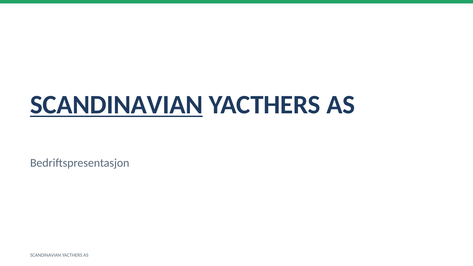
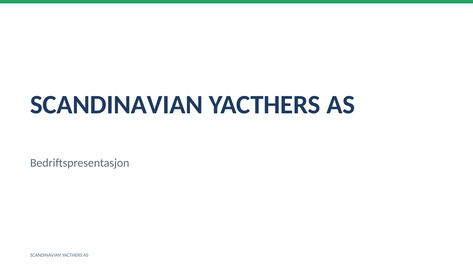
SCANDINAVIAN at (117, 105) underline: present -> none
